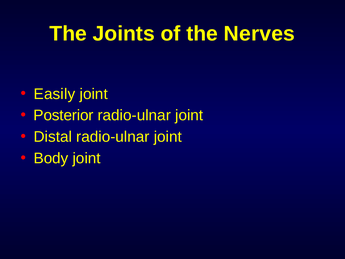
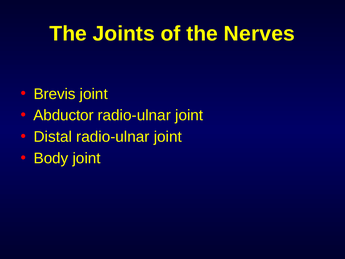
Easily: Easily -> Brevis
Posterior: Posterior -> Abductor
